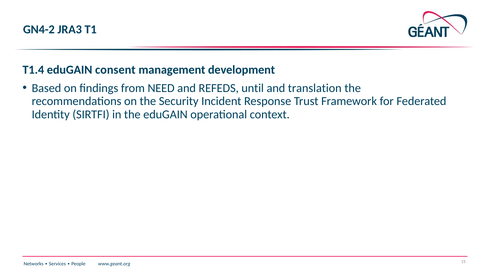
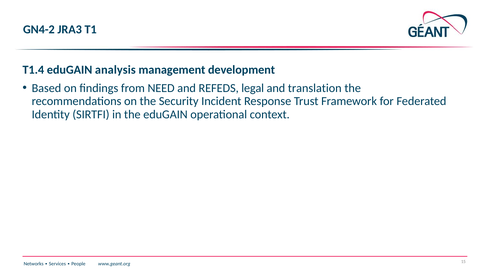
consent: consent -> analysis
until: until -> legal
